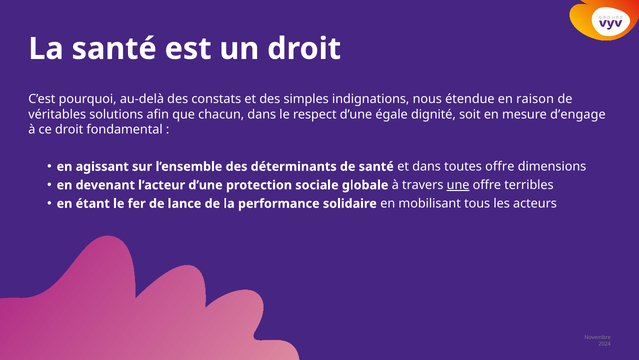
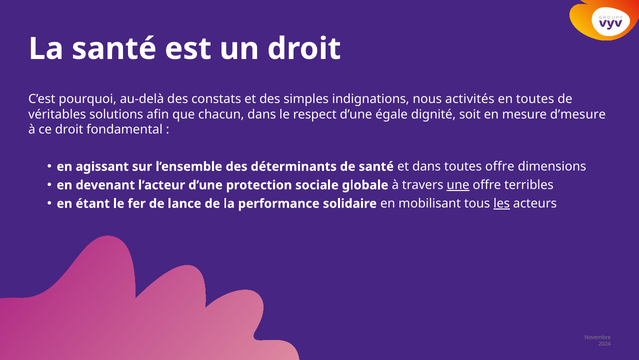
étendue: étendue -> activités
en raison: raison -> toutes
d’engage: d’engage -> d’mesure
les underline: none -> present
